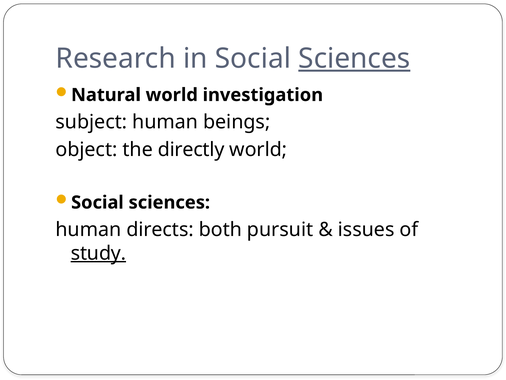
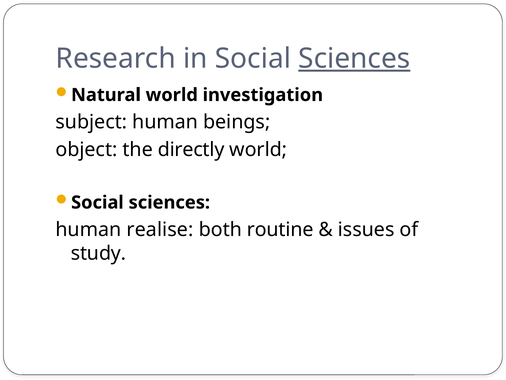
directs: directs -> realise
pursuit: pursuit -> routine
study underline: present -> none
